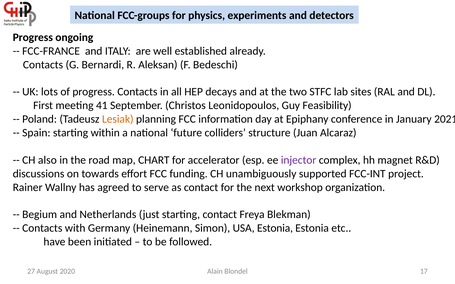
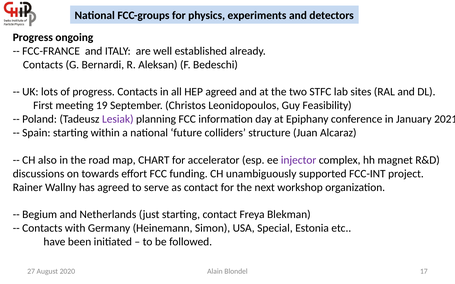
HEP decays: decays -> agreed
41: 41 -> 19
Lesiak colour: orange -> purple
USA Estonia: Estonia -> Special
